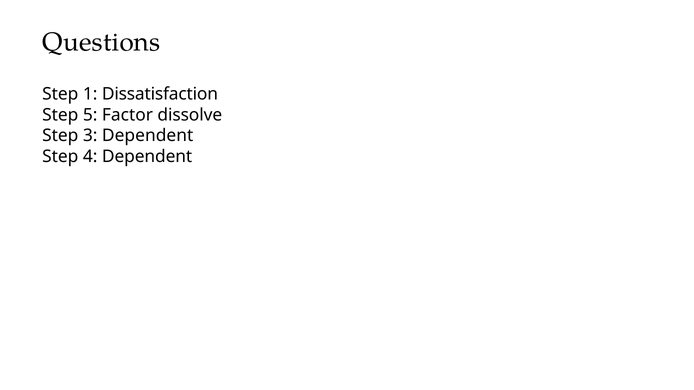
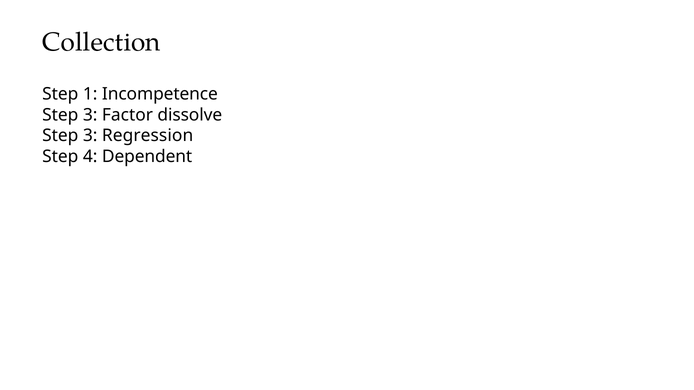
Questions: Questions -> Collection
Dissatisfaction: Dissatisfaction -> Incompetence
5 at (90, 115): 5 -> 3
3 Dependent: Dependent -> Regression
